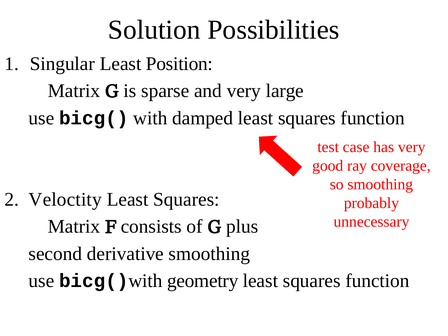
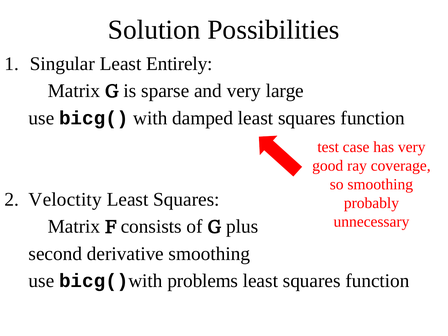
Position: Position -> Entirely
geometry: geometry -> problems
